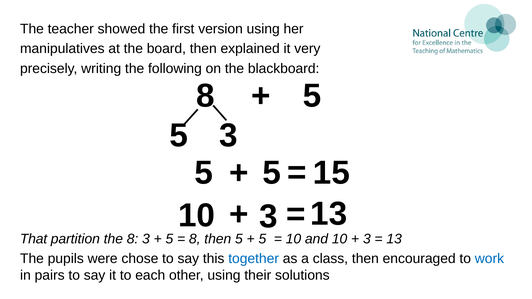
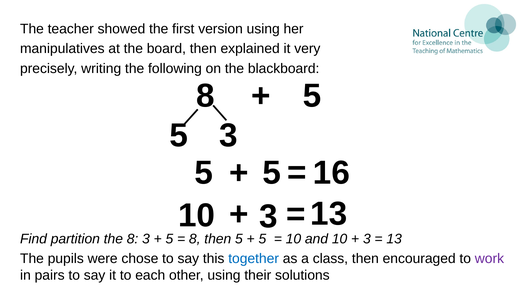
15: 15 -> 16
That: That -> Find
work colour: blue -> purple
